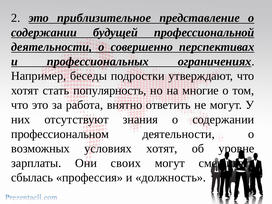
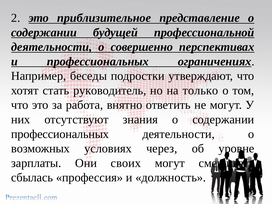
популярность: популярность -> руководитель
многие: многие -> только
профессиональном at (60, 134): профессиональном -> профессиональных
условиях хотят: хотят -> через
